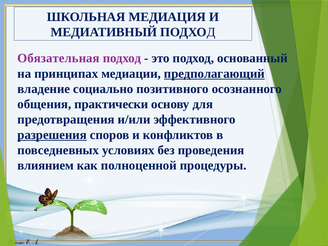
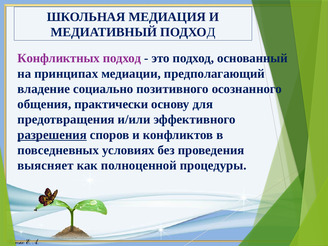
Обязательная: Обязательная -> Конфликтных
предполагающий underline: present -> none
влиянием: влиянием -> выясняет
